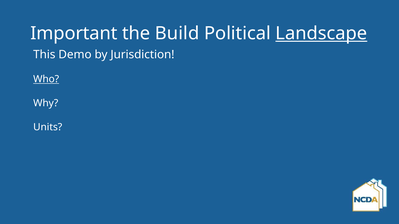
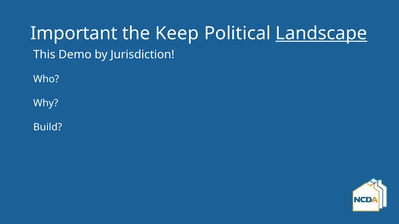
Build: Build -> Keep
Who underline: present -> none
Units: Units -> Build
